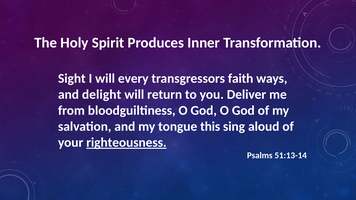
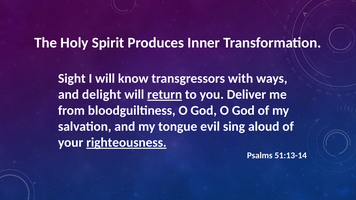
every: every -> know
faith: faith -> with
return underline: none -> present
this: this -> evil
